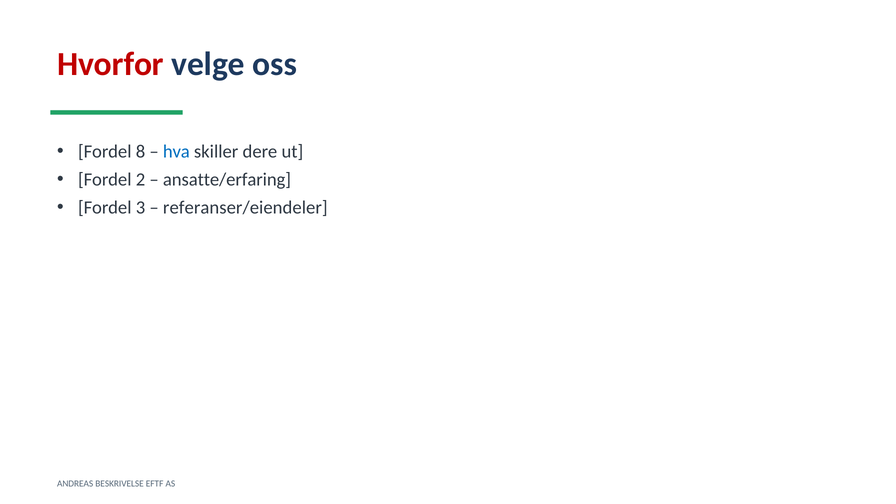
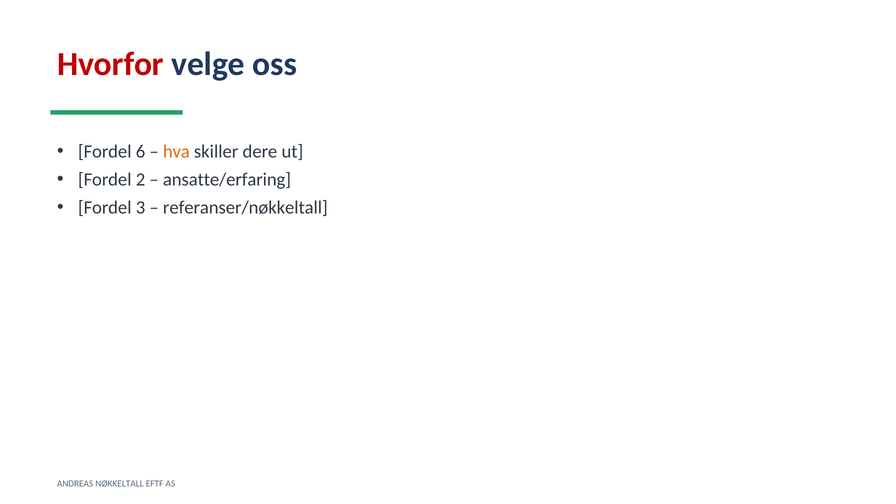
8: 8 -> 6
hva colour: blue -> orange
referanser/eiendeler: referanser/eiendeler -> referanser/nøkkeltall
BESKRIVELSE: BESKRIVELSE -> NØKKELTALL
